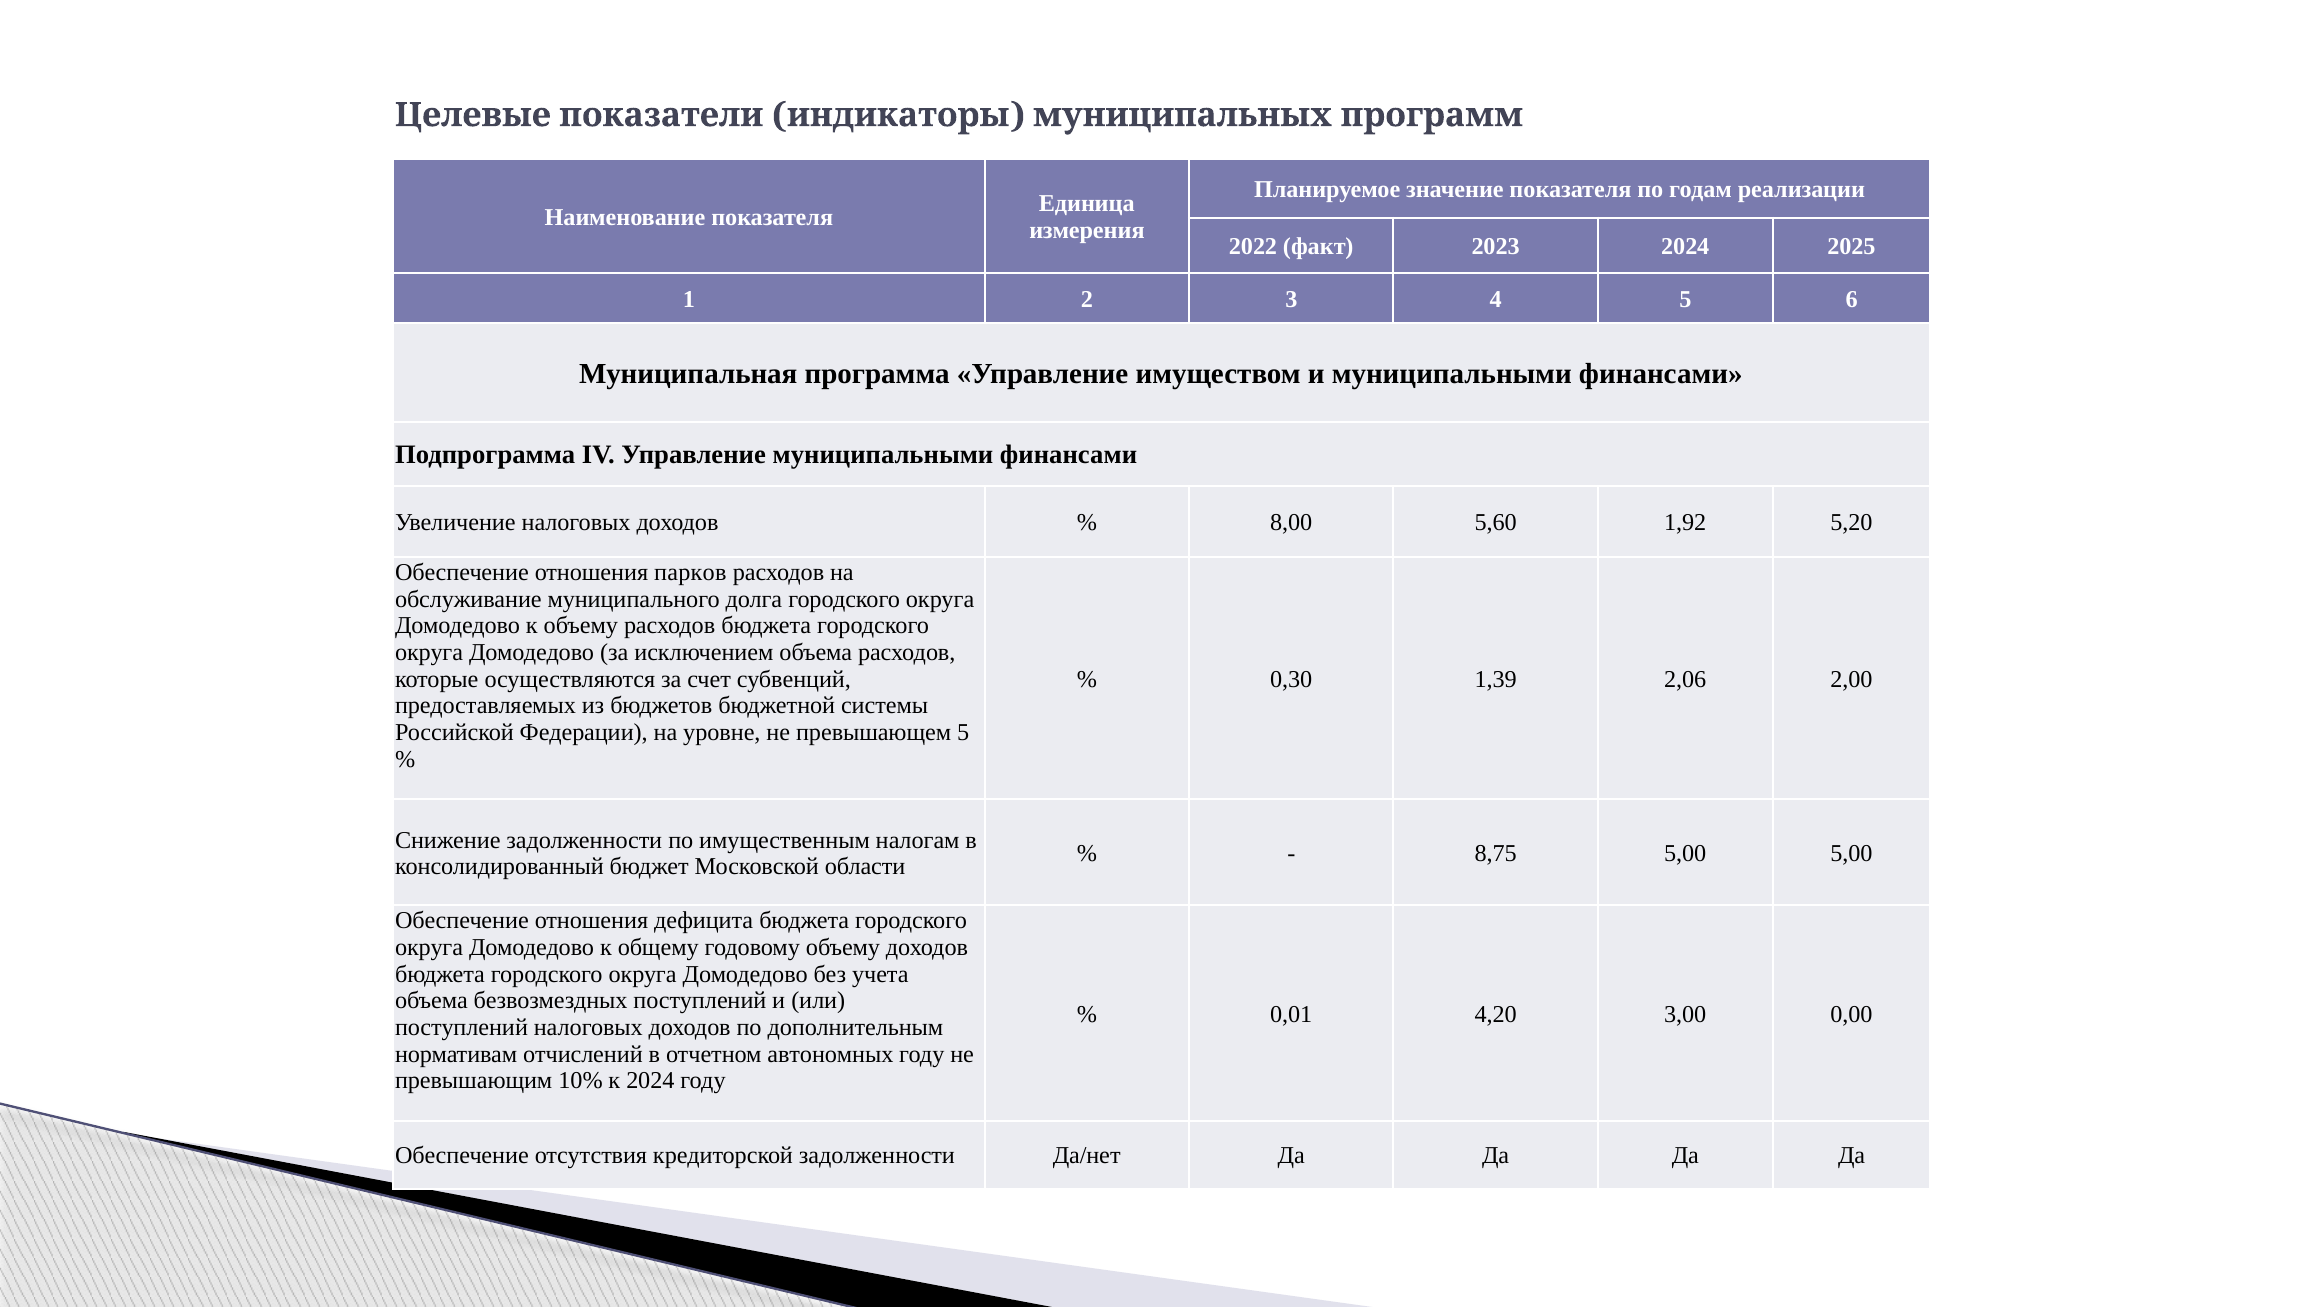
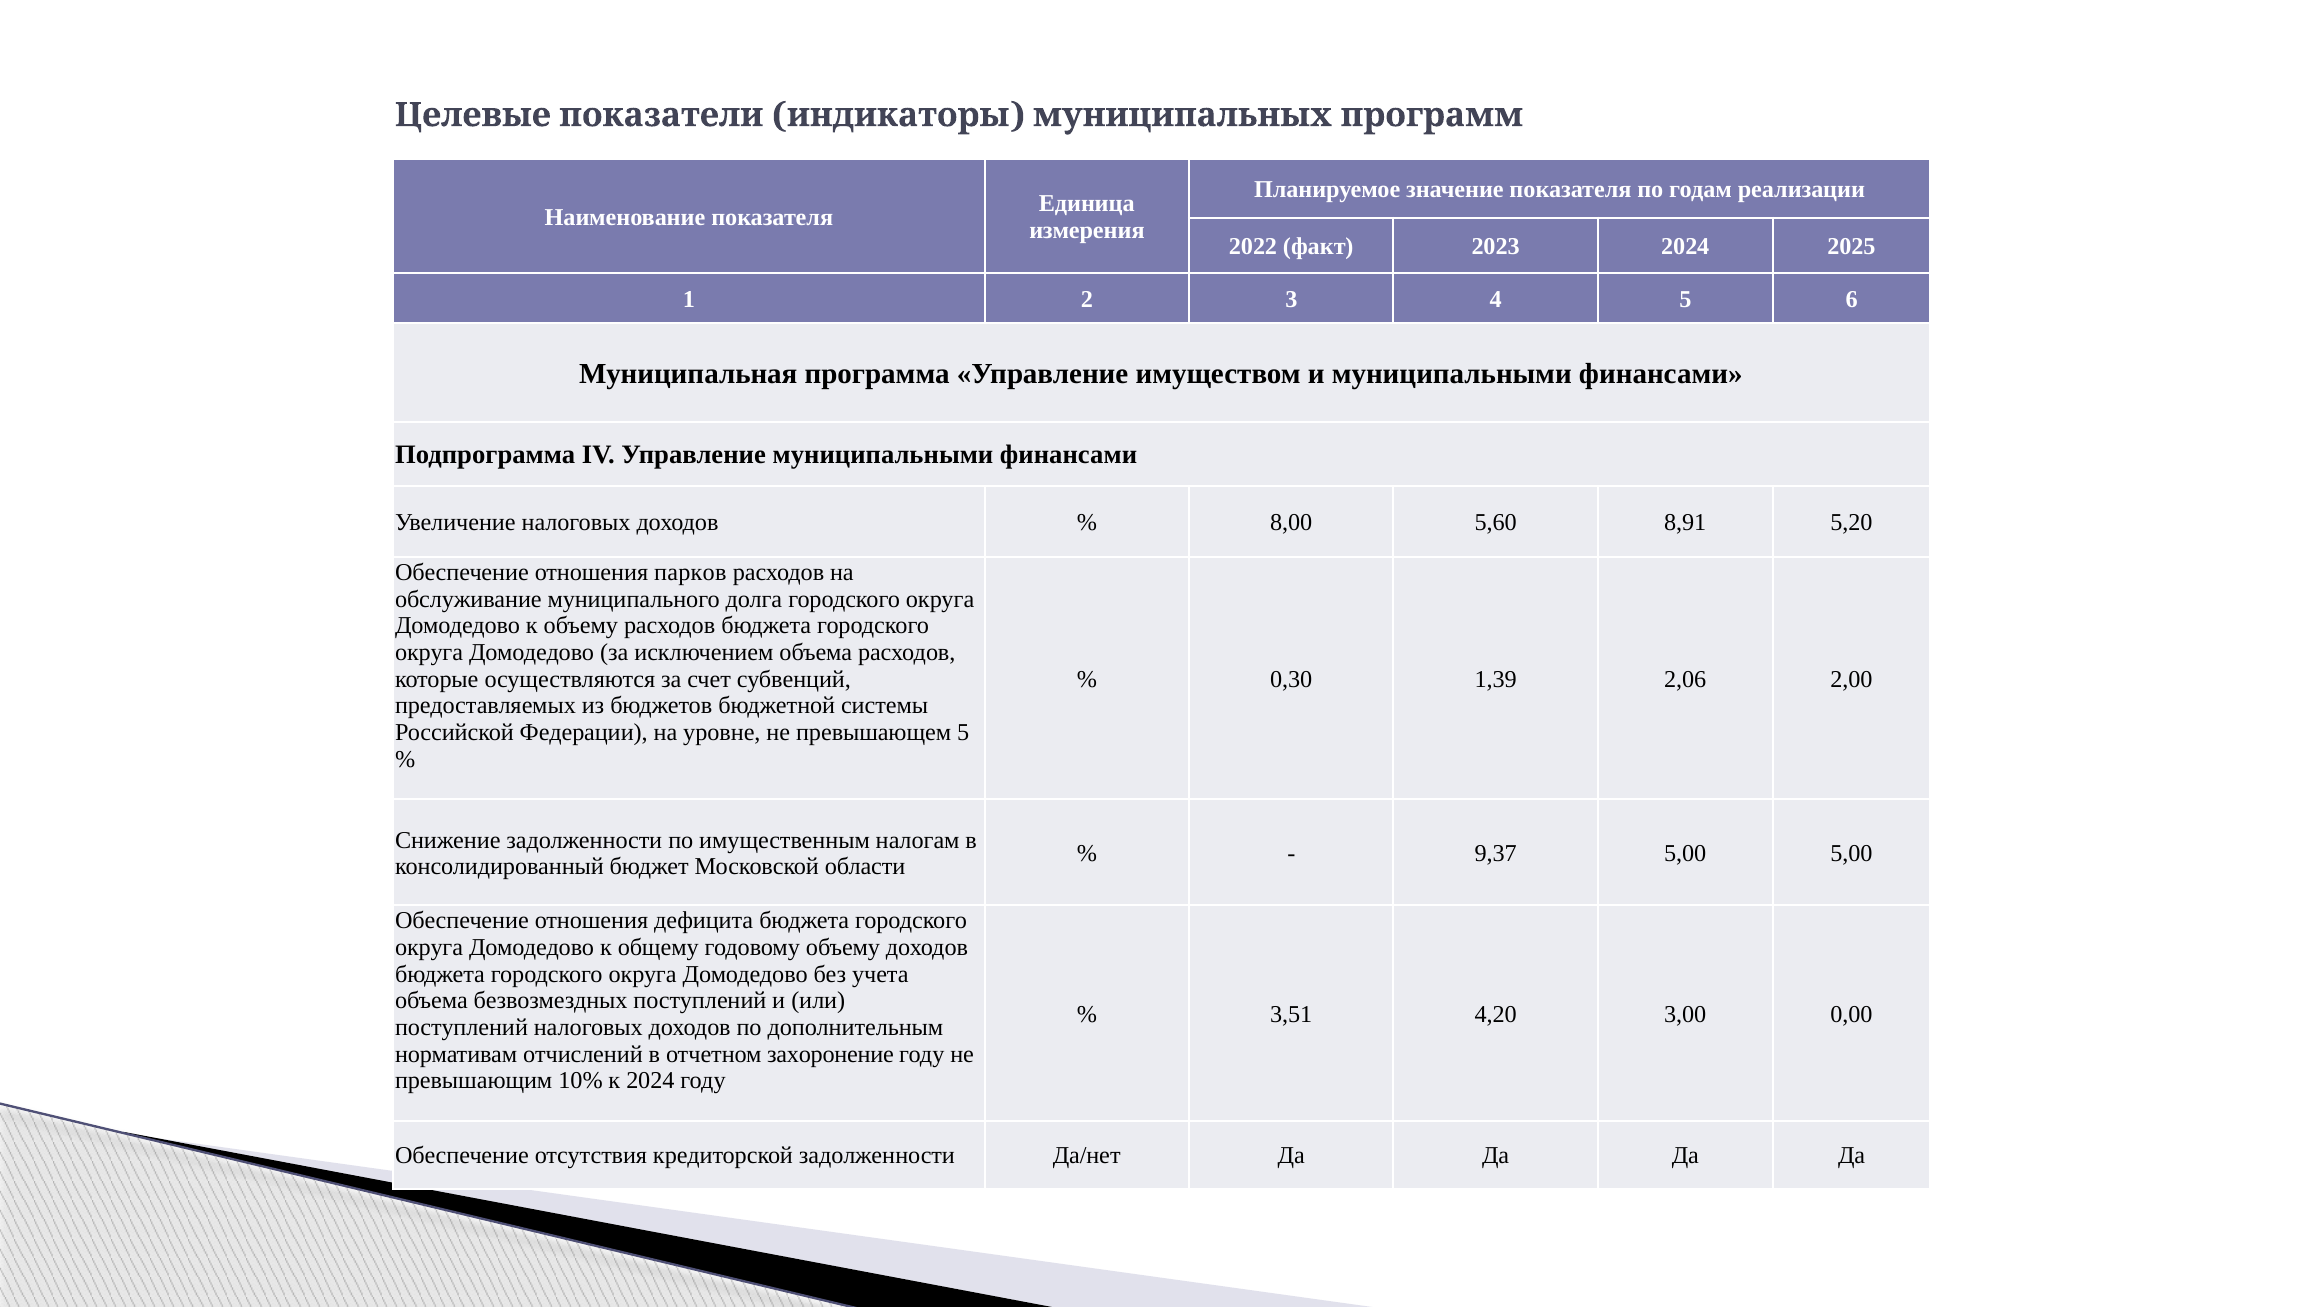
1,92: 1,92 -> 8,91
8,75: 8,75 -> 9,37
0,01: 0,01 -> 3,51
автономных: автономных -> захоронение
